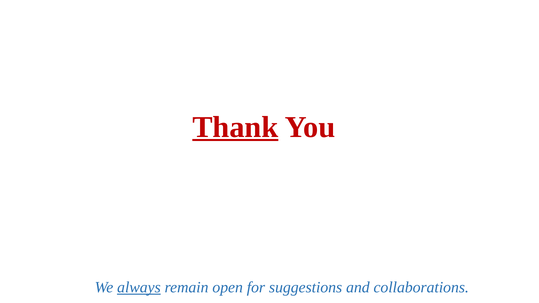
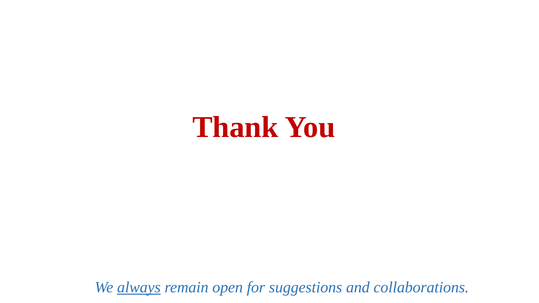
Thank underline: present -> none
